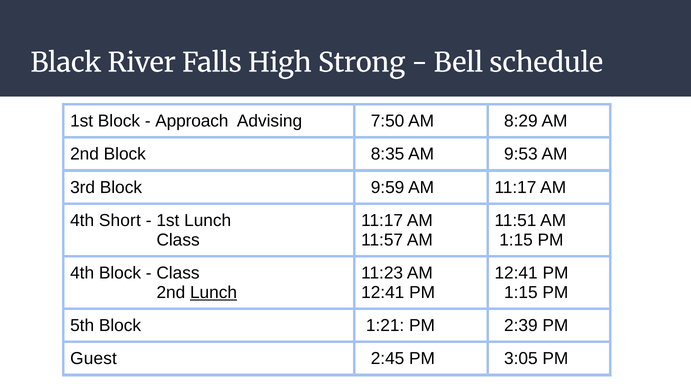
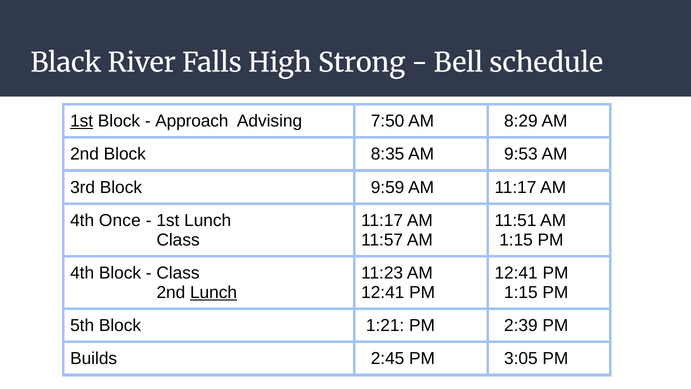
1st at (82, 121) underline: none -> present
Short: Short -> Once
Guest: Guest -> Builds
